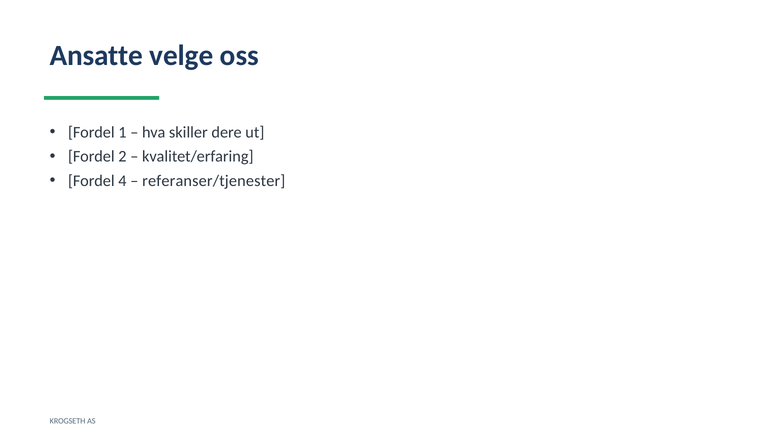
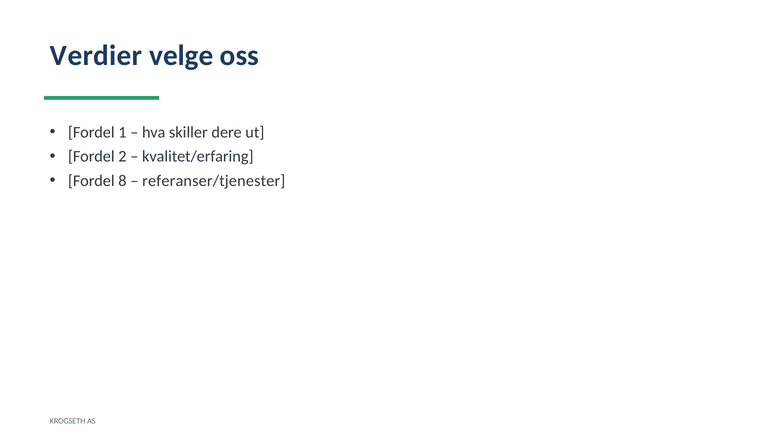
Ansatte: Ansatte -> Verdier
4: 4 -> 8
